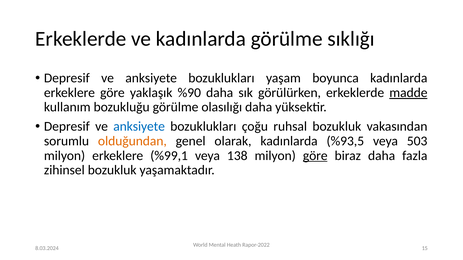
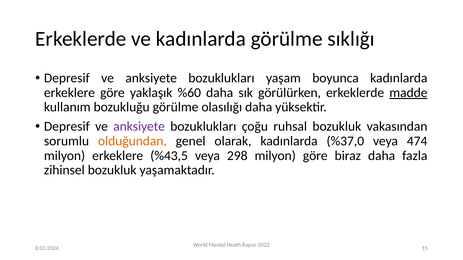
%90: %90 -> %60
anksiyete at (139, 127) colour: blue -> purple
%93,5: %93,5 -> %37,0
503: 503 -> 474
%99,1: %99,1 -> %43,5
138: 138 -> 298
göre at (315, 156) underline: present -> none
